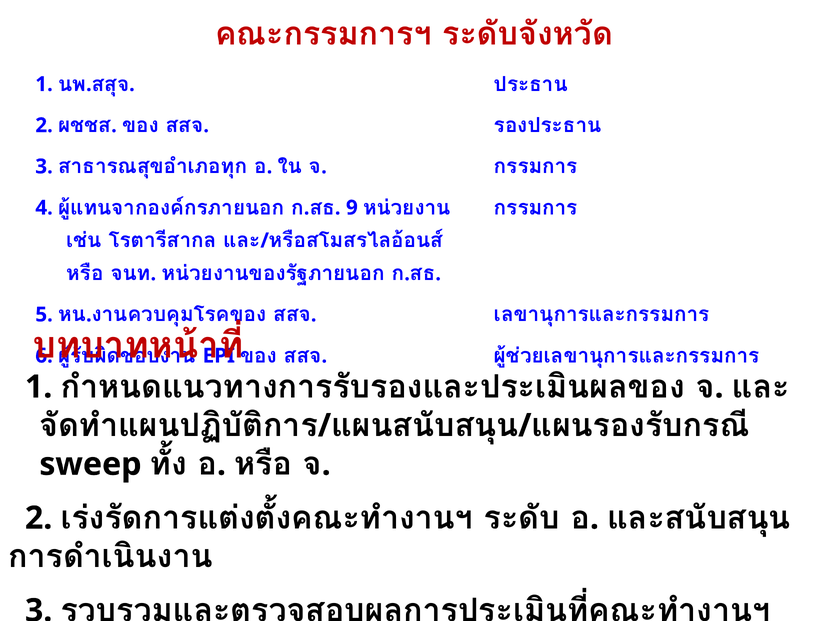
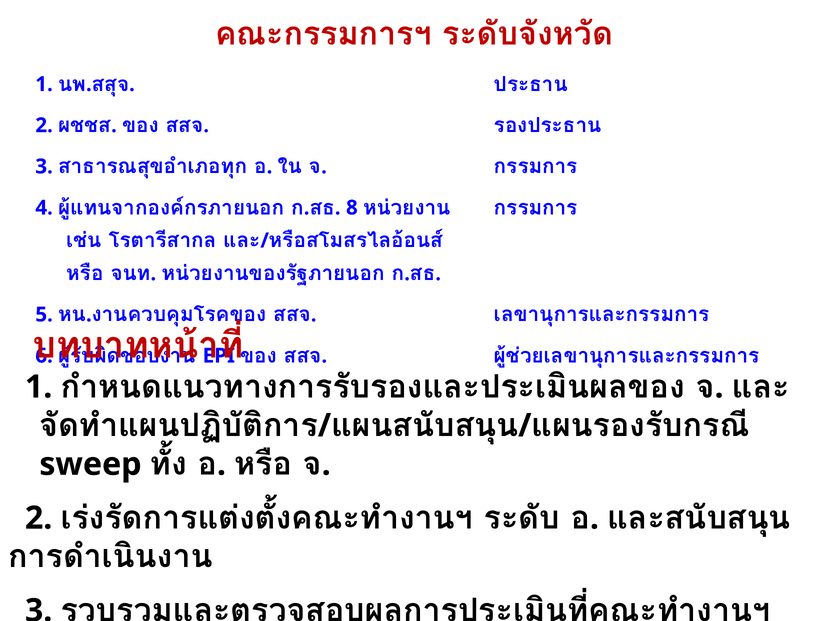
9: 9 -> 8
